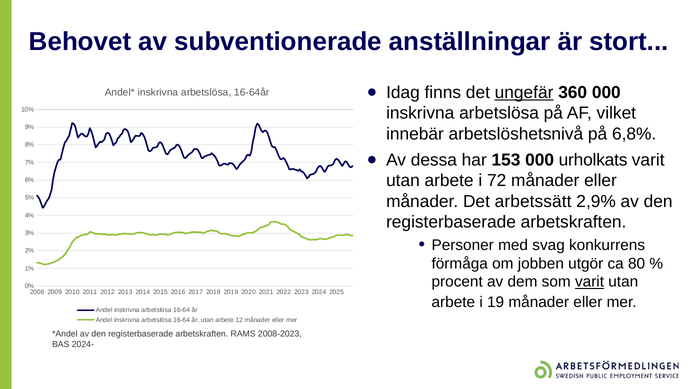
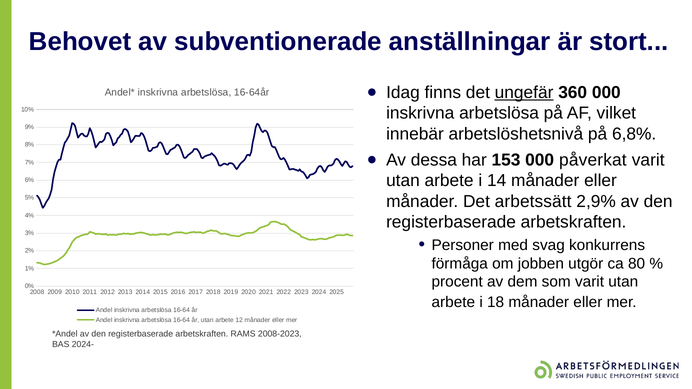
urholkats: urholkats -> påverkat
72: 72 -> 14
varit at (590, 282) underline: present -> none
19: 19 -> 18
